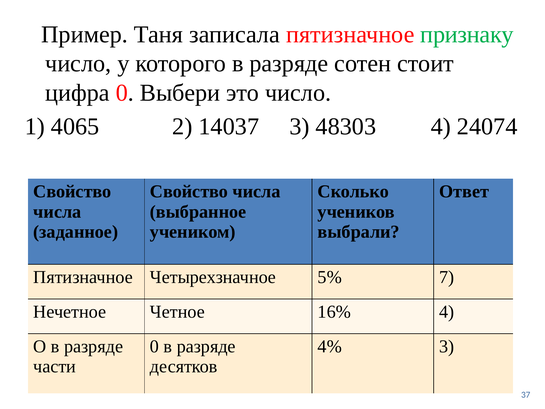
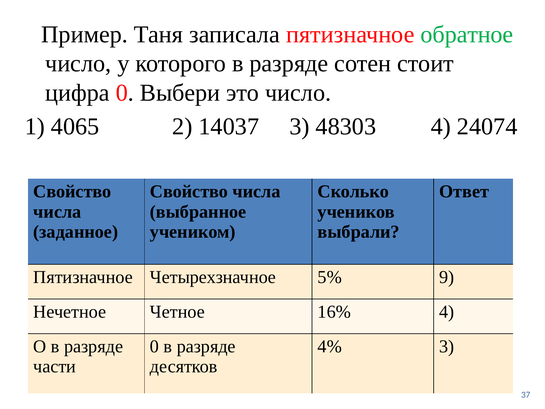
признаку: признаку -> обратное
7: 7 -> 9
